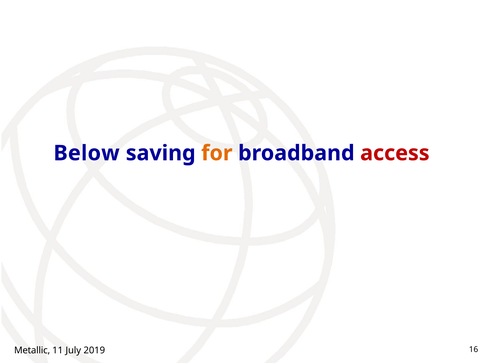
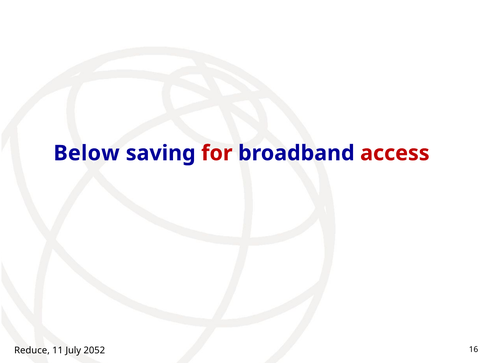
for colour: orange -> red
Metallic: Metallic -> Reduce
2019: 2019 -> 2052
